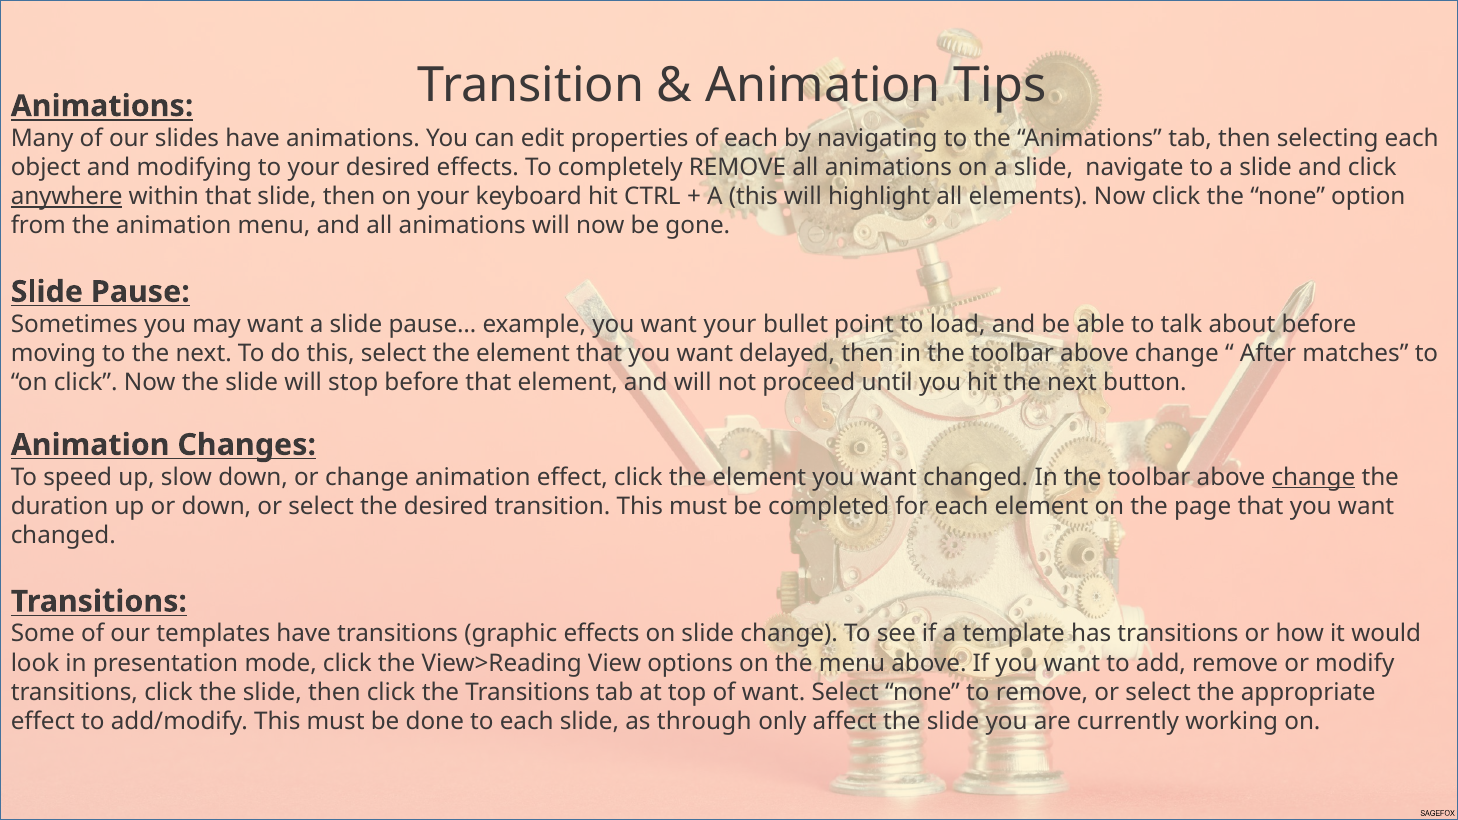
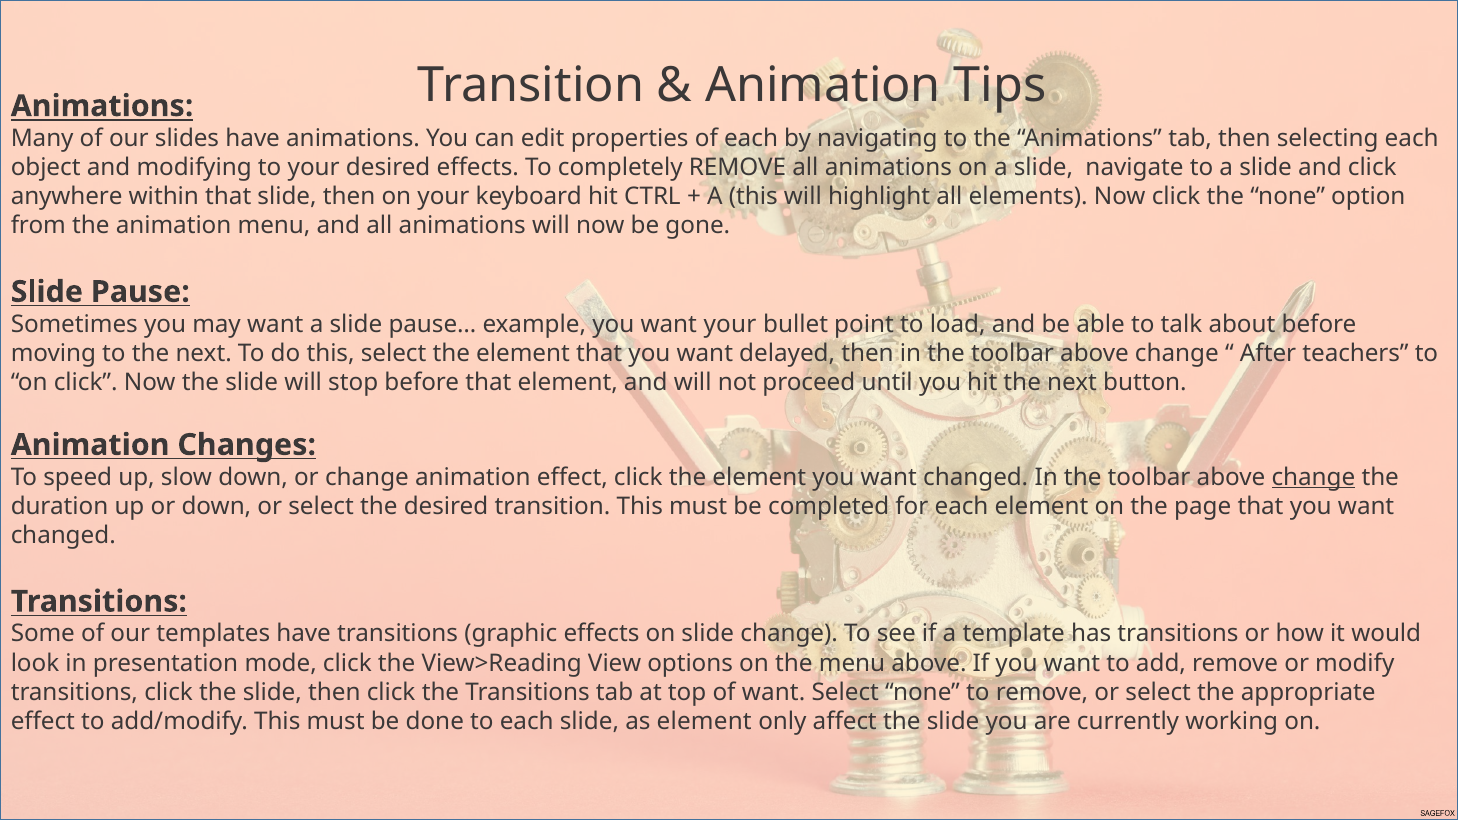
anywhere underline: present -> none
matches: matches -> teachers
as through: through -> element
